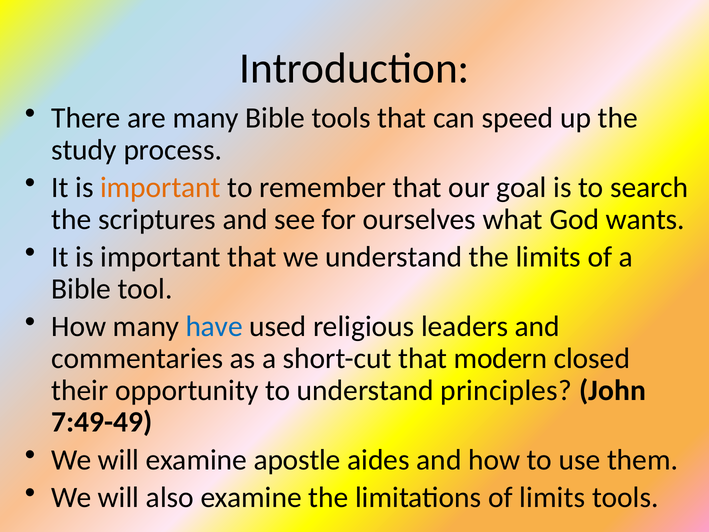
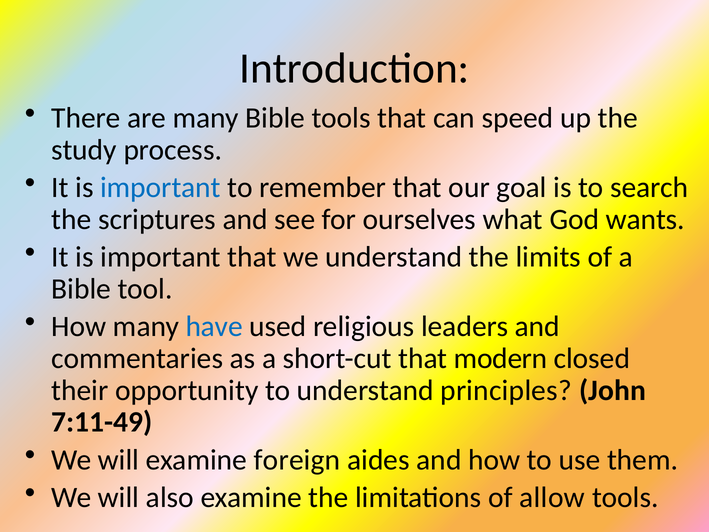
important at (161, 187) colour: orange -> blue
7:49-49: 7:49-49 -> 7:11-49
apostle: apostle -> foreign
of limits: limits -> allow
